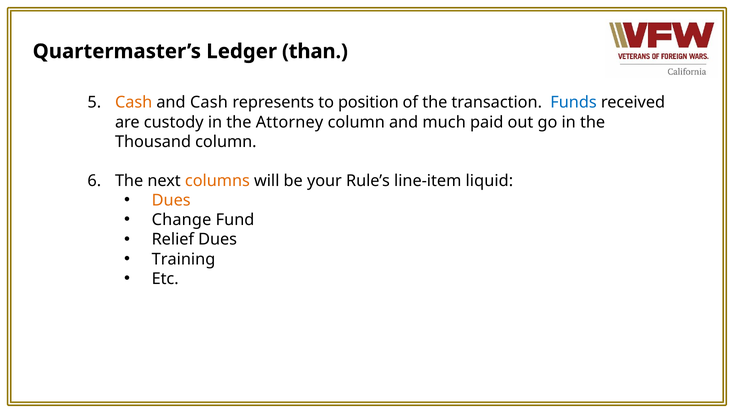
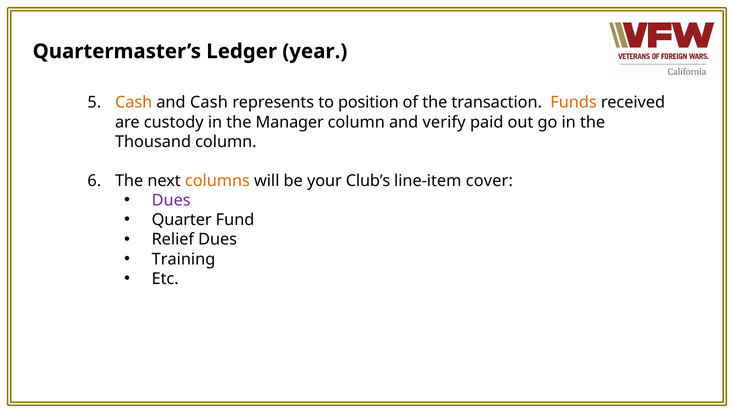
than: than -> year
Funds colour: blue -> orange
Attorney: Attorney -> Manager
much: much -> verify
Rule’s: Rule’s -> Club’s
liquid: liquid -> cover
Dues at (171, 200) colour: orange -> purple
Change: Change -> Quarter
